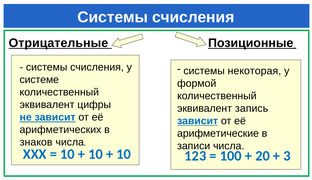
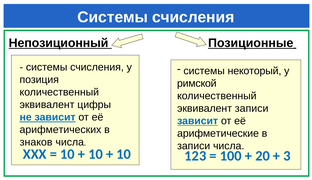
Отрицательные: Отрицательные -> Непозиционный
некоторая: некоторая -> некоторый
системе: системе -> позиция
формой: формой -> римской
эквивалент запись: запись -> записи
